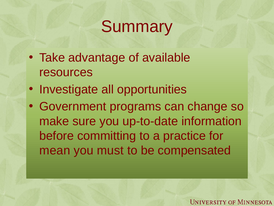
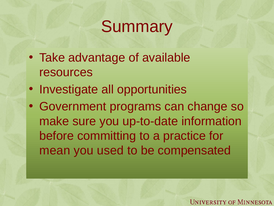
must: must -> used
